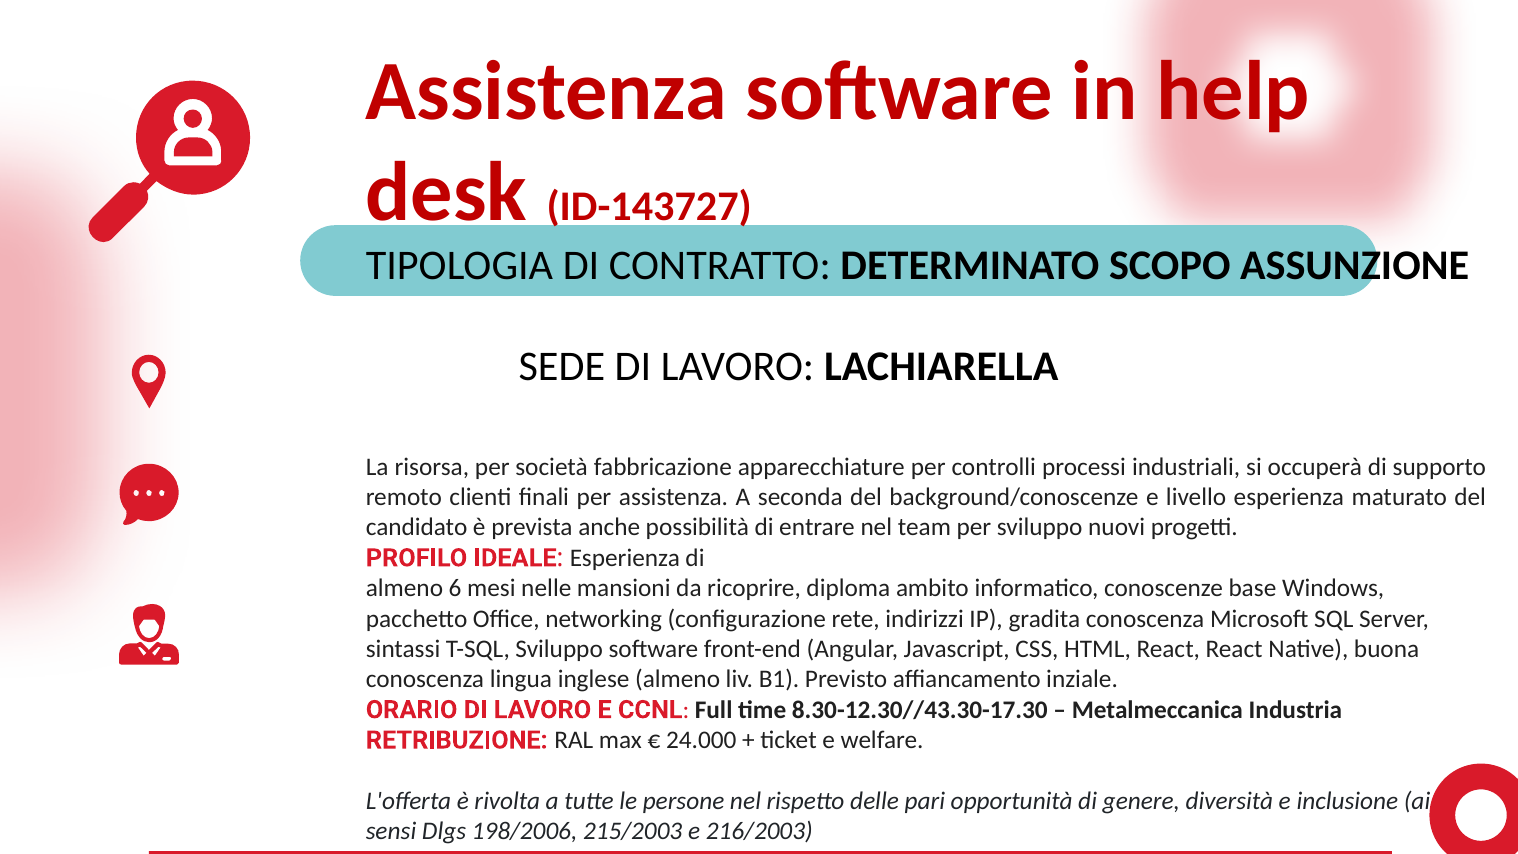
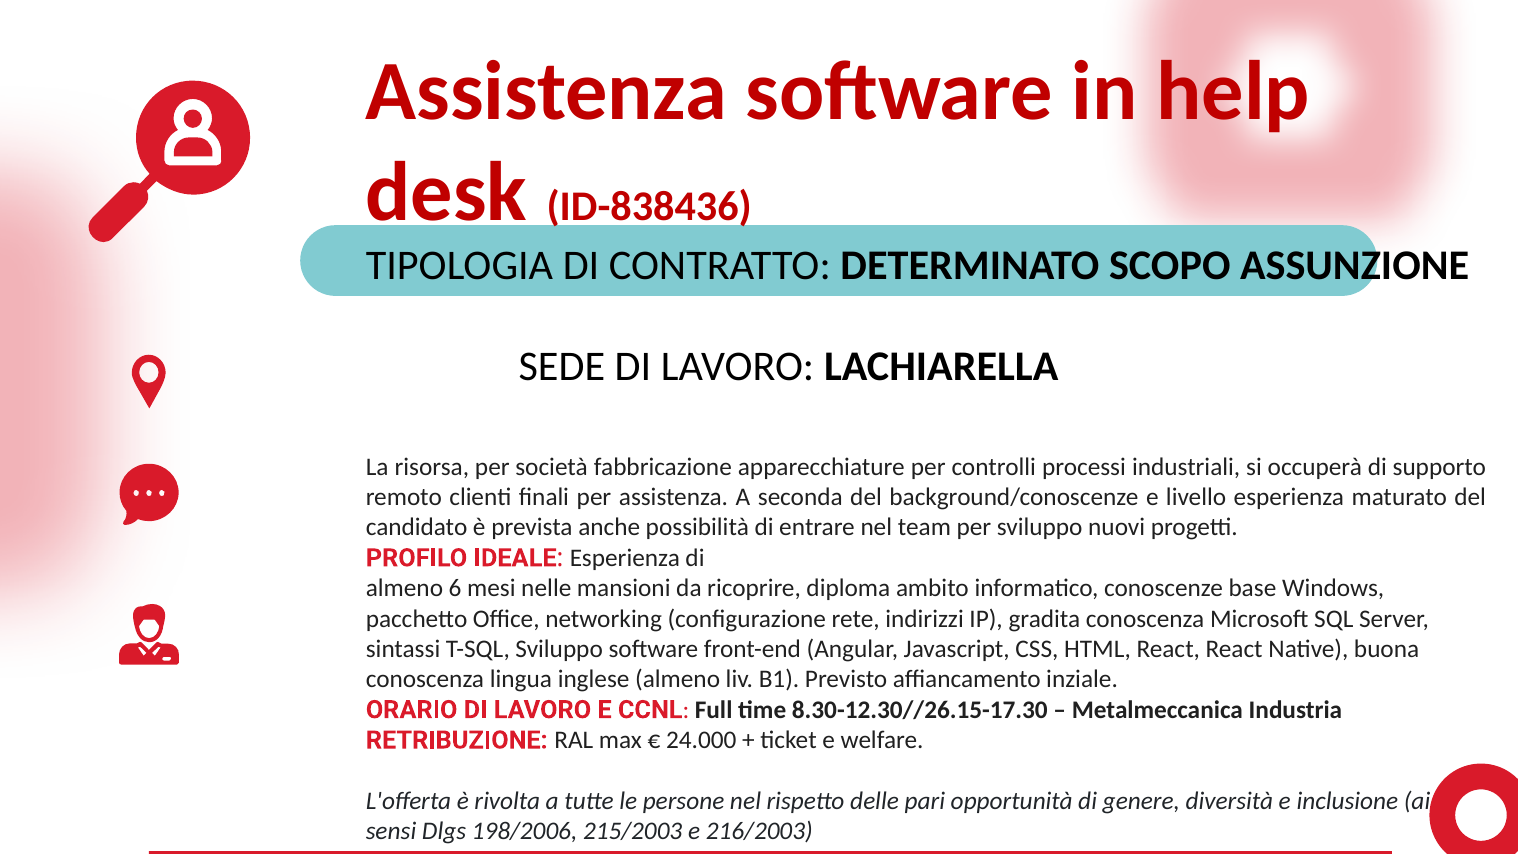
ID-143727: ID-143727 -> ID-838436
8.30-12.30//43.30-17.30: 8.30-12.30//43.30-17.30 -> 8.30-12.30//26.15-17.30
